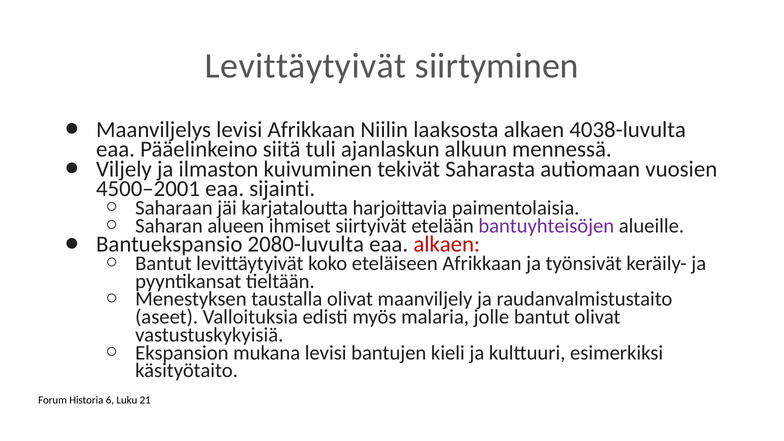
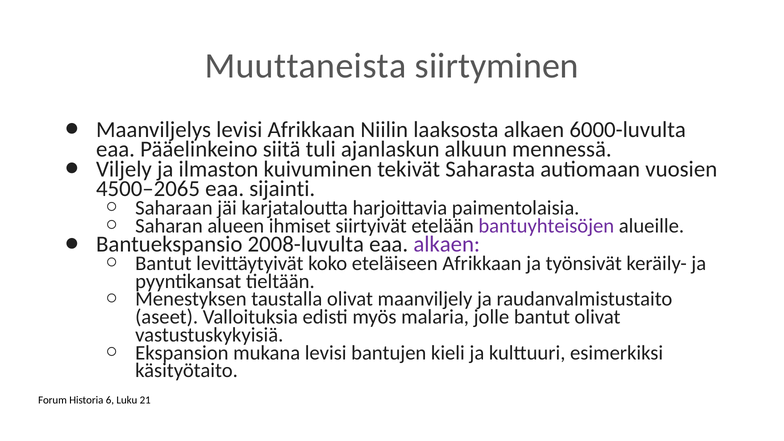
Levittäytyivät at (306, 66): Levittäytyivät -> Muuttaneista
4038-luvulta: 4038-luvulta -> 6000-luvulta
4500–2001: 4500–2001 -> 4500–2065
2080-luvulta: 2080-luvulta -> 2008-luvulta
alkaen at (447, 244) colour: red -> purple
